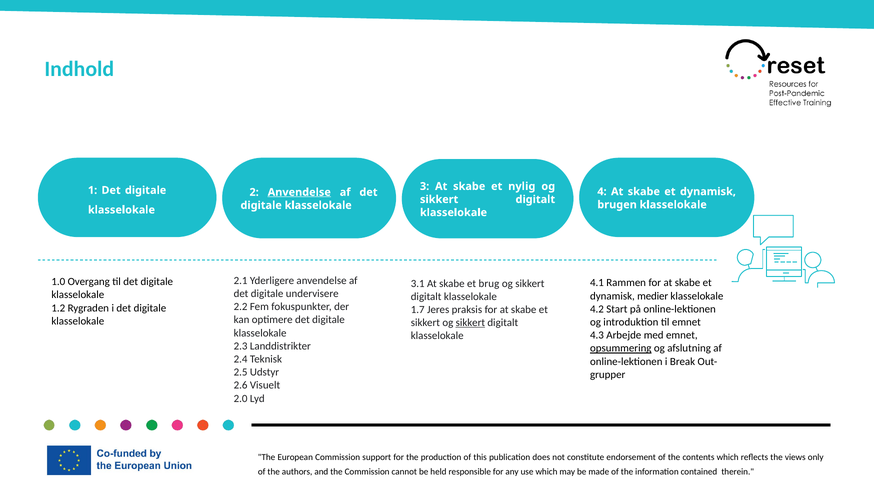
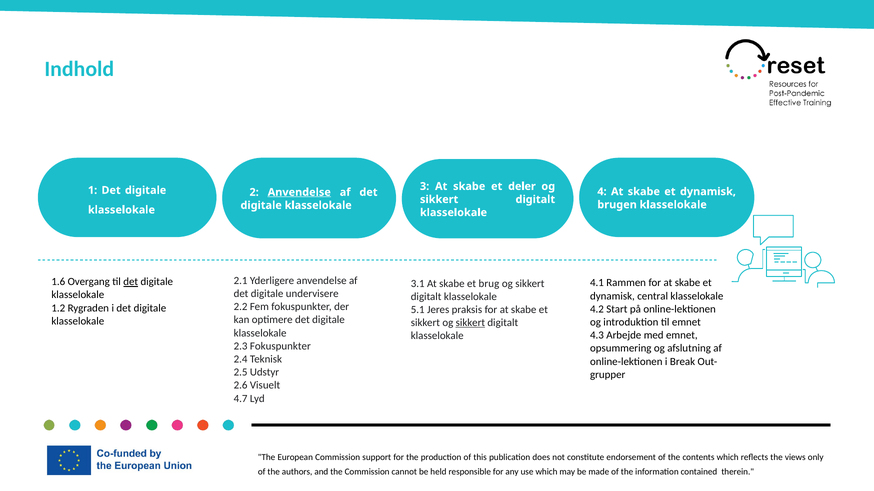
nylig: nylig -> deler
1.0: 1.0 -> 1.6
det at (131, 282) underline: none -> present
medier: medier -> central
1.7: 1.7 -> 5.1
2.3 Landdistrikter: Landdistrikter -> Fokuspunkter
opsummering underline: present -> none
2.0: 2.0 -> 4.7
